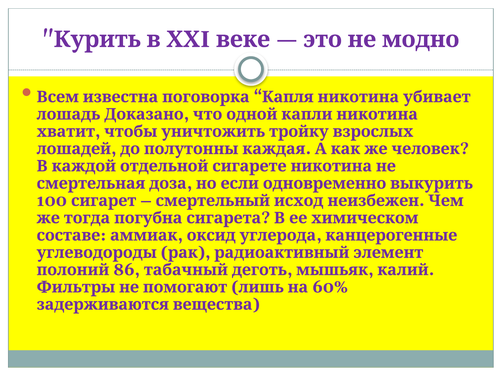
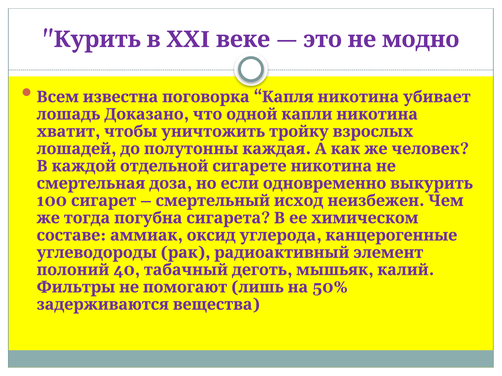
86: 86 -> 40
60%: 60% -> 50%
